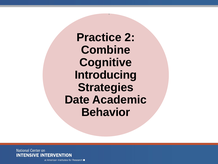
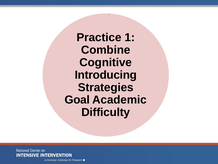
2: 2 -> 1
Date: Date -> Goal
Behavior: Behavior -> Difficulty
